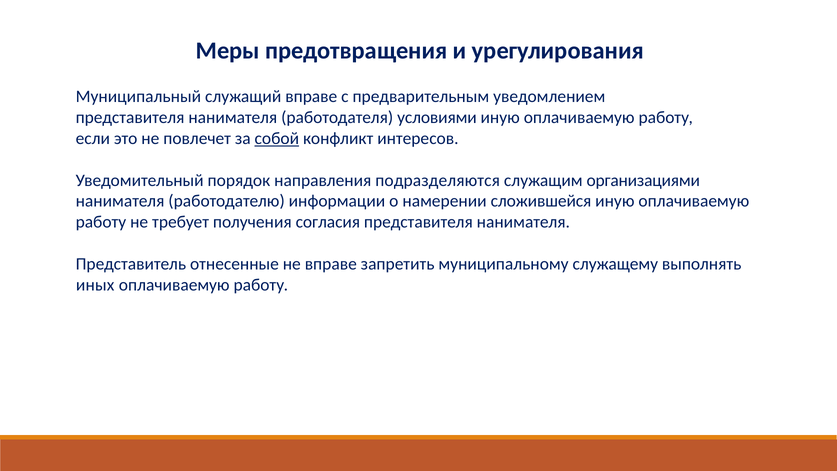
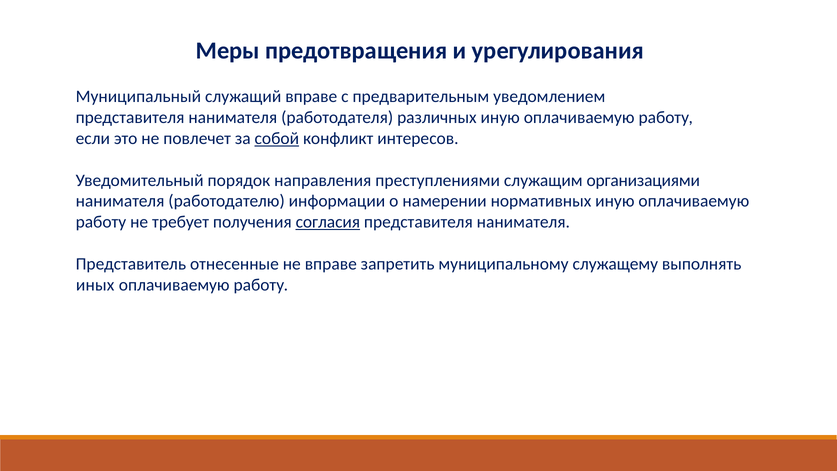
условиями: условиями -> различных
подразделяются: подразделяются -> преступлениями
сложившейся: сложившейся -> нормативных
согласия underline: none -> present
